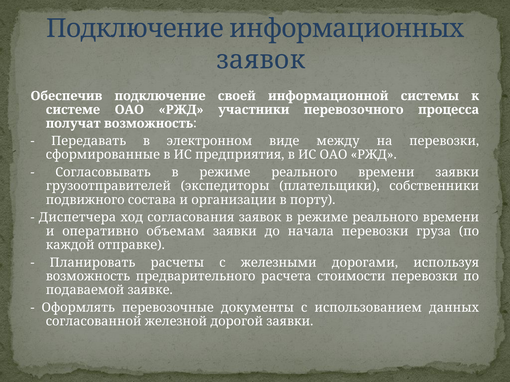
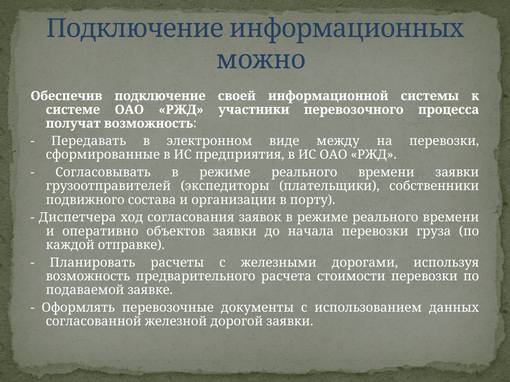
заявок at (261, 60): заявок -> можно
объемам: объемам -> объектов
